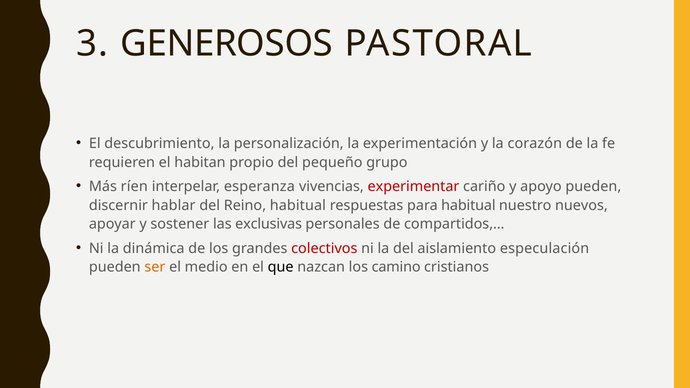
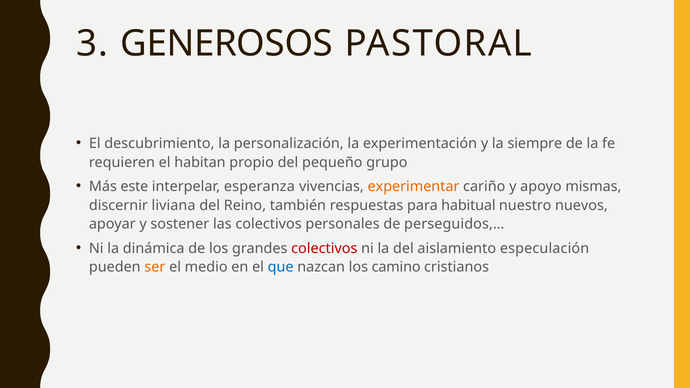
corazón: corazón -> siempre
ríen: ríen -> este
experimentar colour: red -> orange
apoyo pueden: pueden -> mismas
hablar: hablar -> liviana
Reino habitual: habitual -> también
las exclusivas: exclusivas -> colectivos
compartidos,…: compartidos,… -> perseguidos,…
que colour: black -> blue
